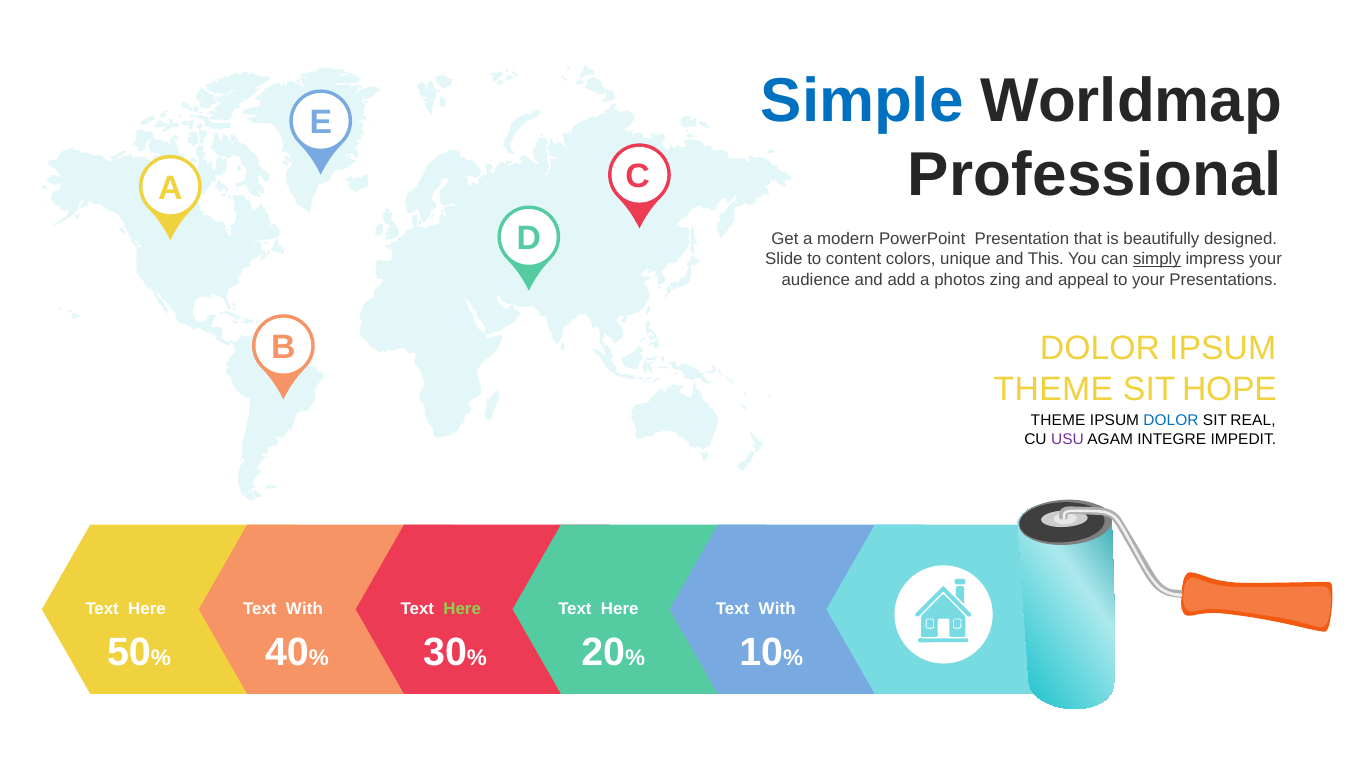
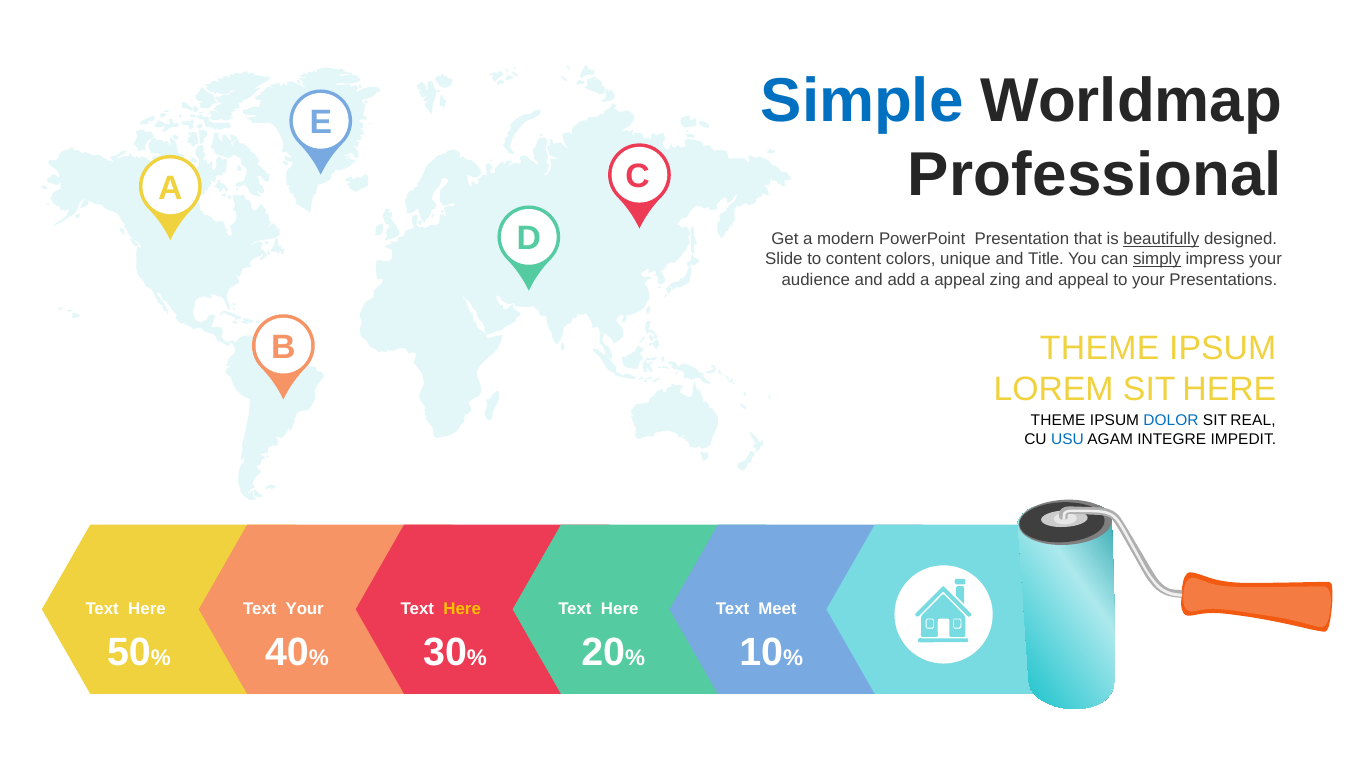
beautifully underline: none -> present
This: This -> Title
a photos: photos -> appeal
DOLOR at (1100, 349): DOLOR -> THEME
THEME at (1053, 389): THEME -> LOREM
SIT HOPE: HOPE -> HERE
USU colour: purple -> blue
With at (305, 609): With -> Your
Here at (462, 609) colour: light green -> yellow
With at (777, 609): With -> Meet
